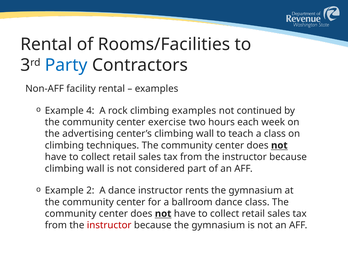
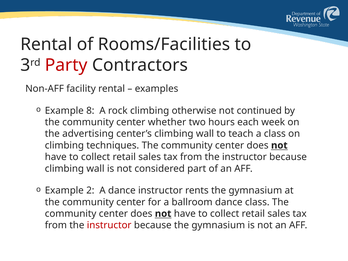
Party colour: blue -> red
4: 4 -> 8
climbing examples: examples -> otherwise
exercise: exercise -> whether
